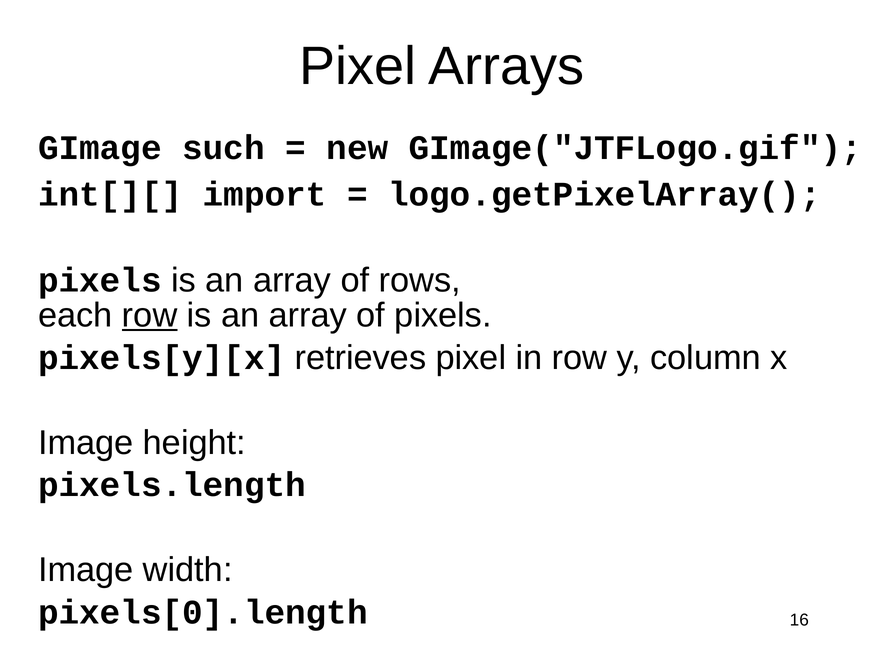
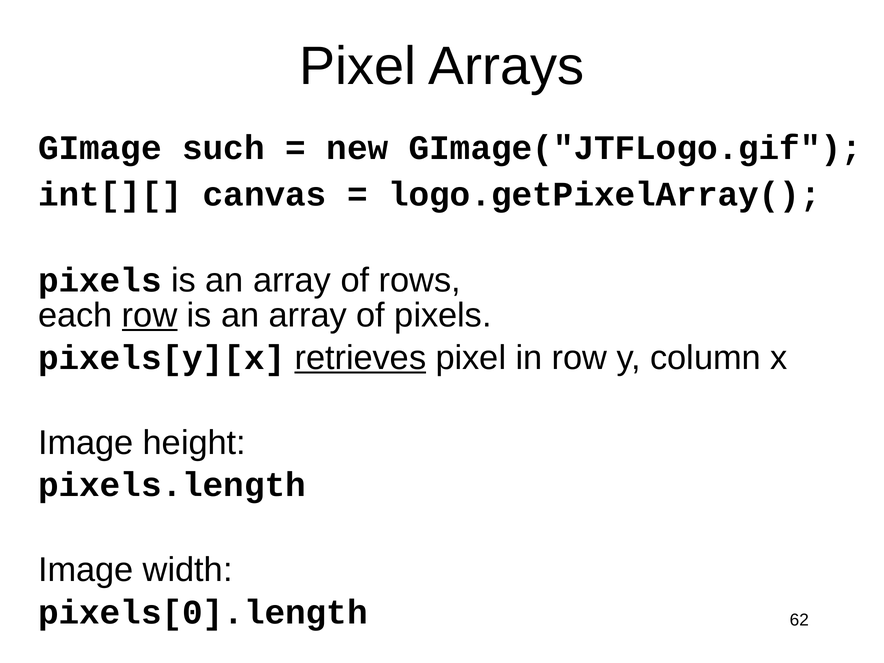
import: import -> canvas
retrieves underline: none -> present
16: 16 -> 62
